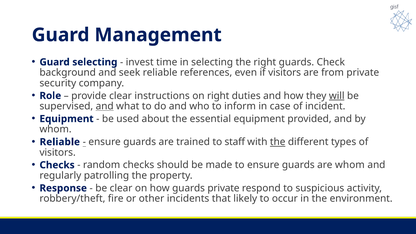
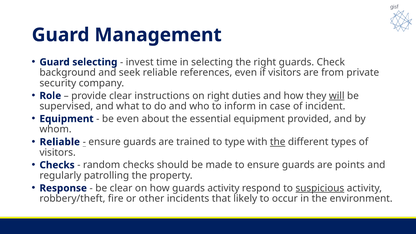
and at (105, 106) underline: present -> none
be used: used -> even
staff: staff -> type
are whom: whom -> points
guards private: private -> activity
suspicious underline: none -> present
